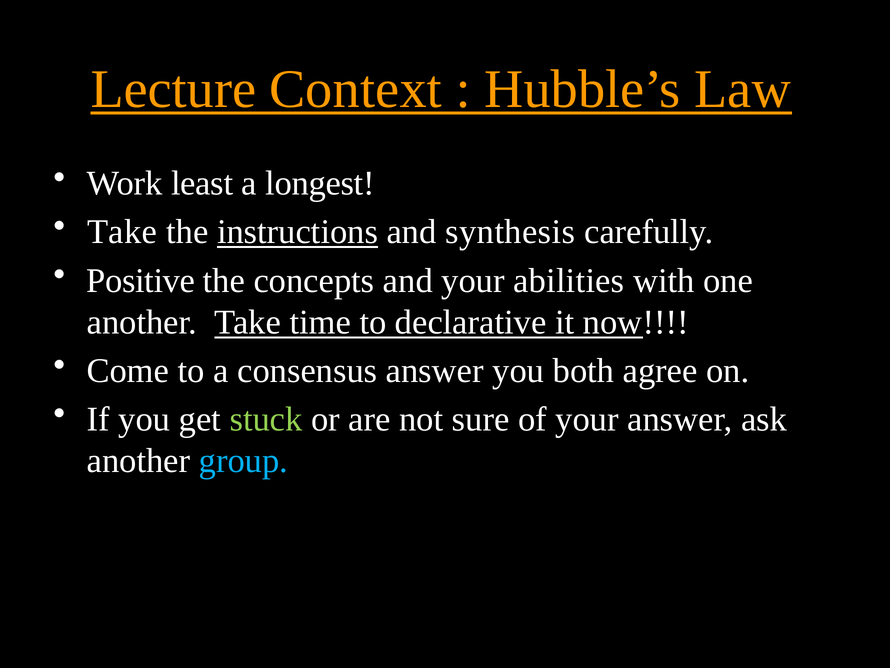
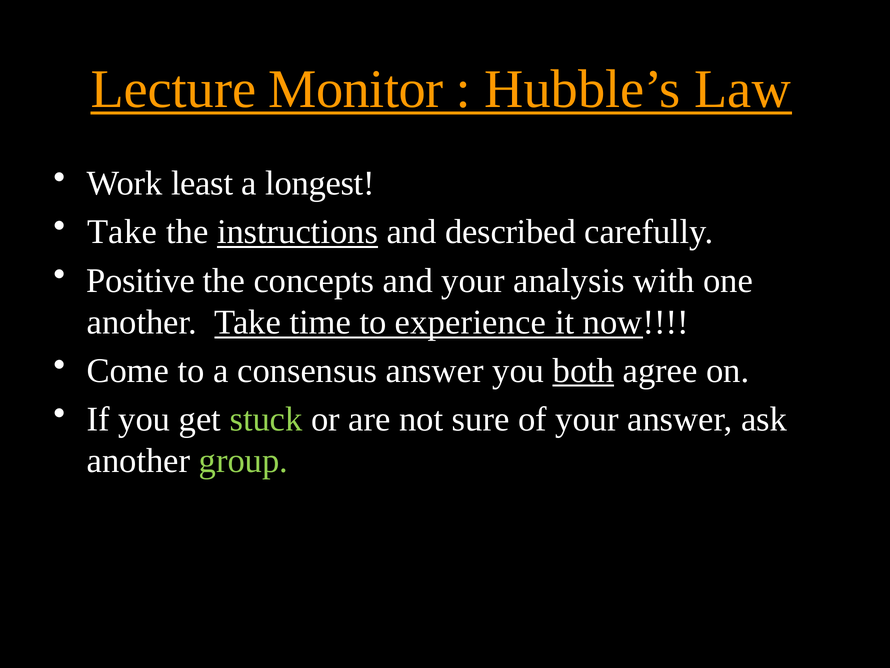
Context: Context -> Monitor
synthesis: synthesis -> described
abilities: abilities -> analysis
declarative: declarative -> experience
both underline: none -> present
group colour: light blue -> light green
